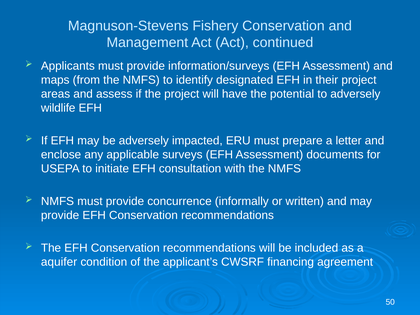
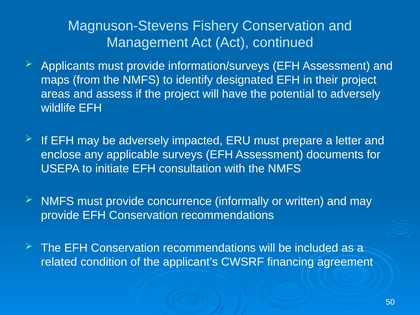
aquifer: aquifer -> related
